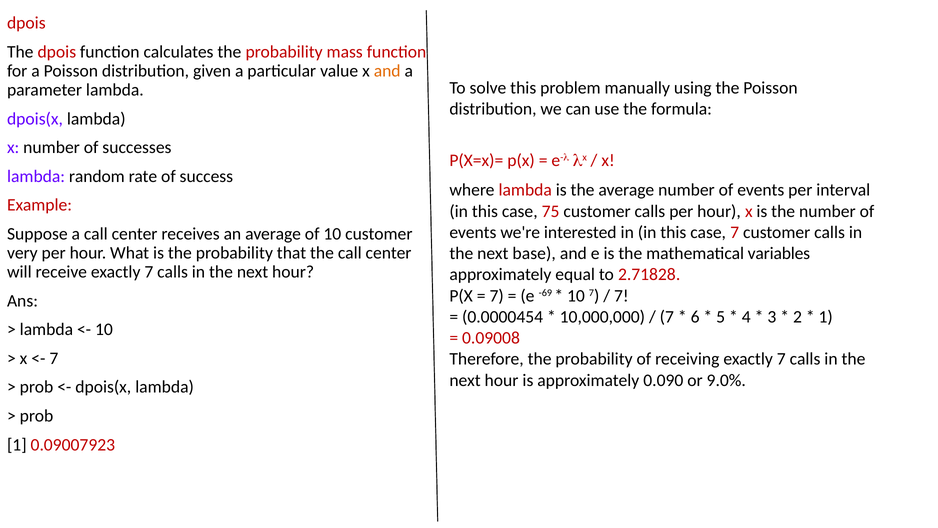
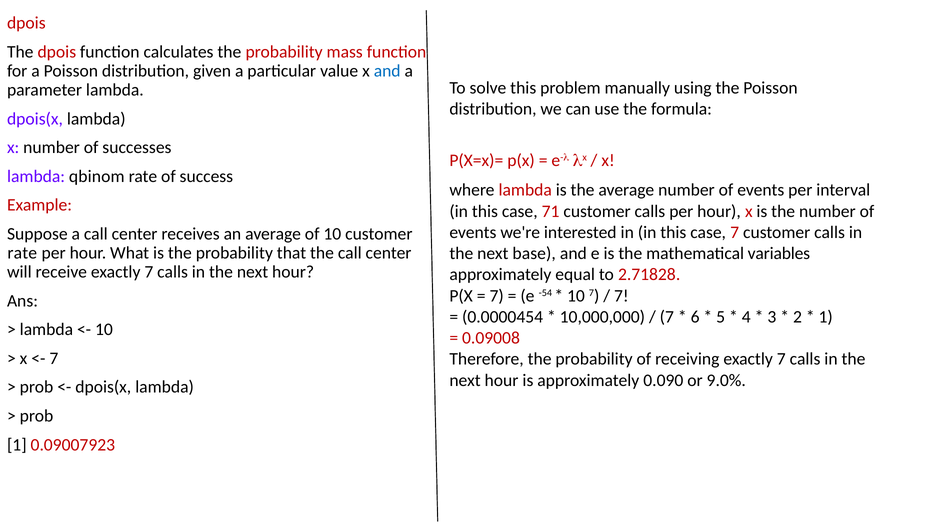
and at (387, 71) colour: orange -> blue
random: random -> qbinom
75: 75 -> 71
very at (22, 253): very -> rate
-69: -69 -> -54
